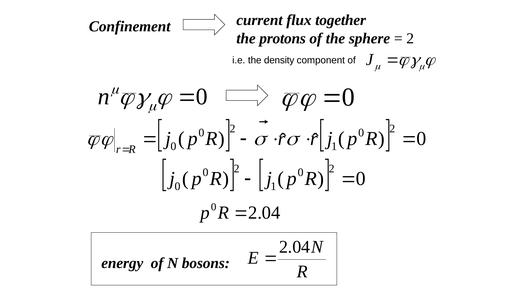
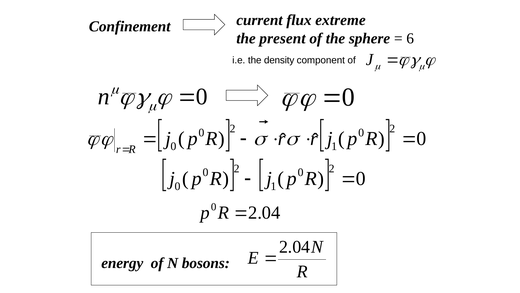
together: together -> extreme
protons: protons -> present
2 at (410, 38): 2 -> 6
